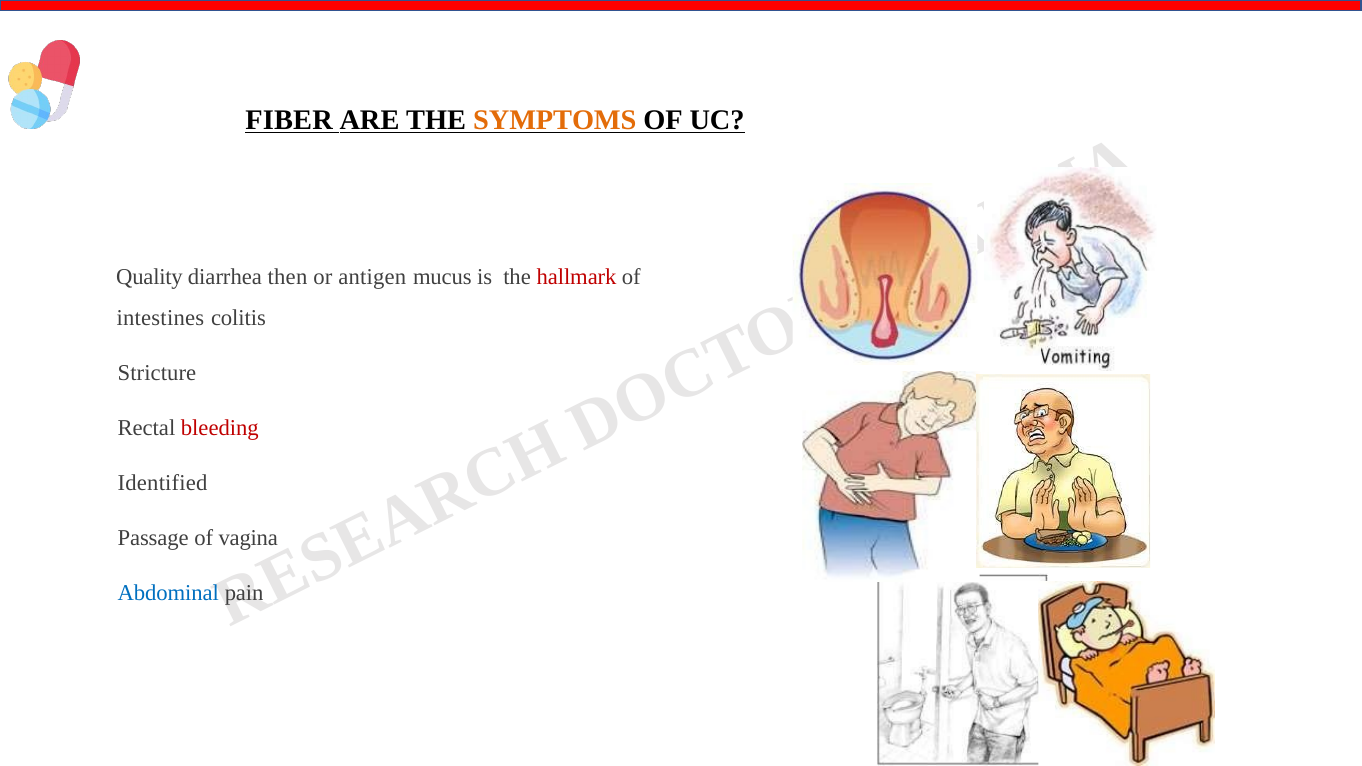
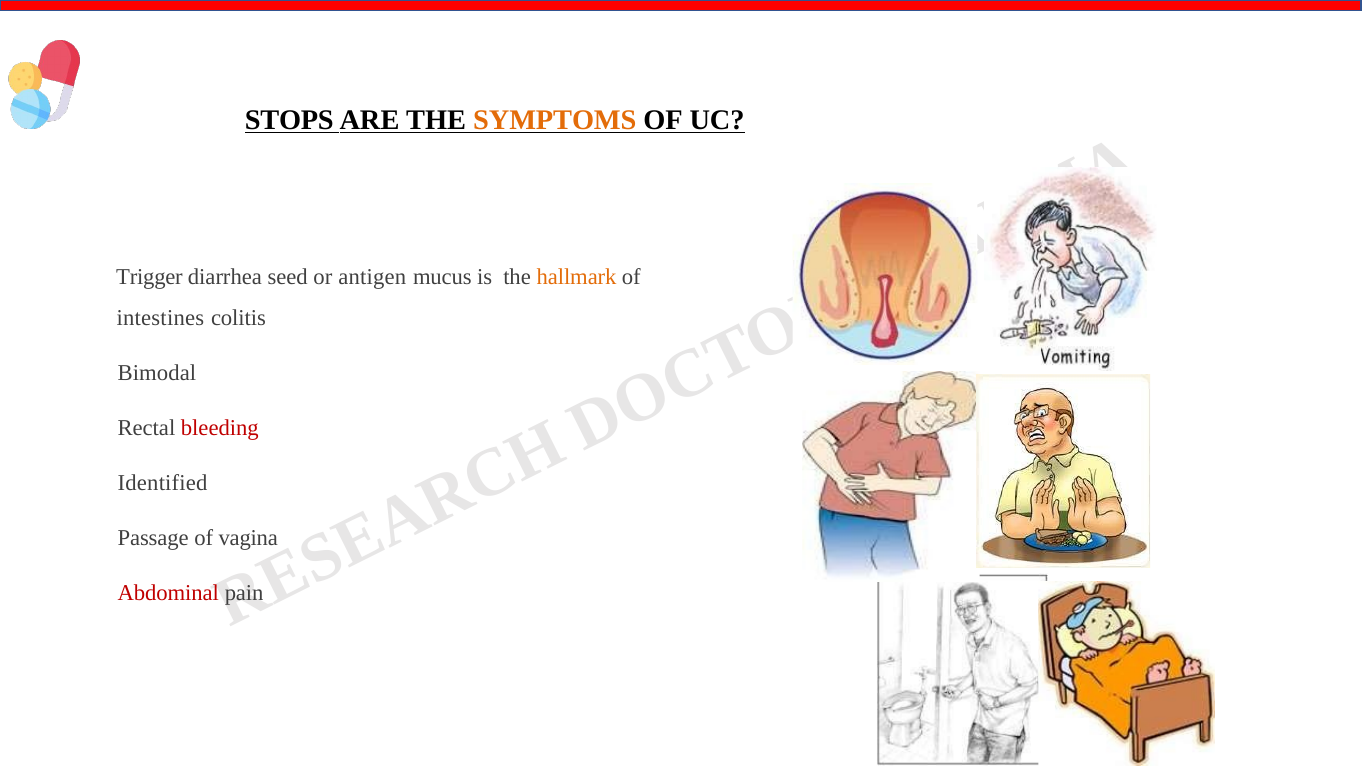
FIBER: FIBER -> STOPS
Quality: Quality -> Trigger
then: then -> seed
hallmark colour: red -> orange
Stricture: Stricture -> Bimodal
Abdominal colour: blue -> red
